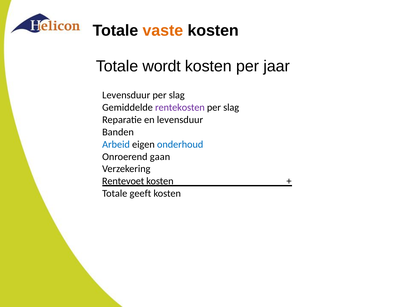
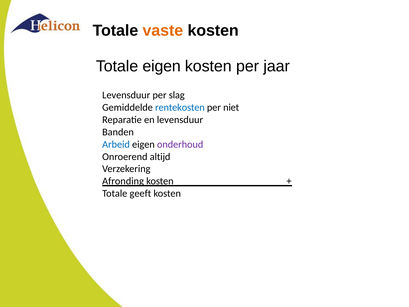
Totale wordt: wordt -> eigen
rentekosten colour: purple -> blue
slag at (231, 107): slag -> niet
onderhoud colour: blue -> purple
gaan: gaan -> altijd
Rentevoet: Rentevoet -> Afronding
